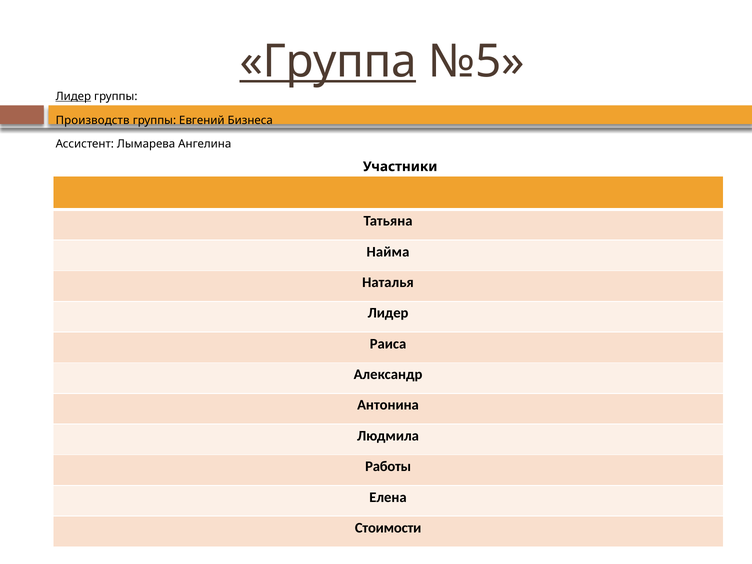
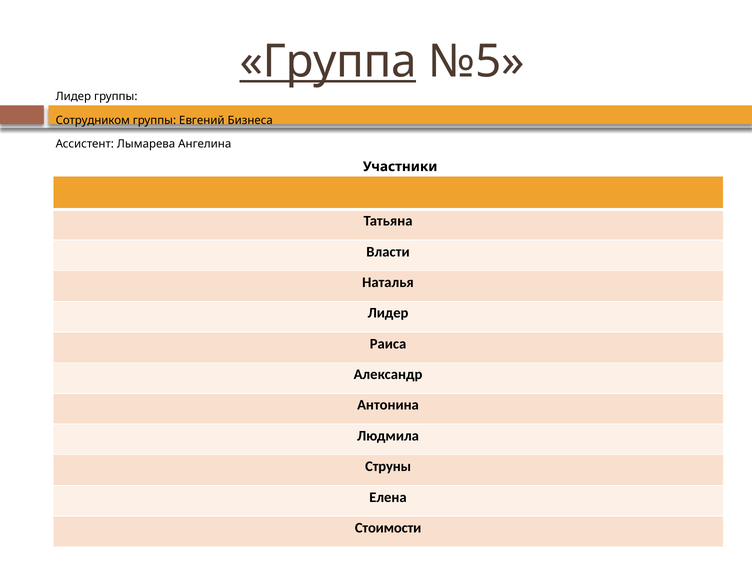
Лидер at (73, 96) underline: present -> none
Производств: Производств -> Сотрудником
Найма: Найма -> Власти
Работы: Работы -> Струны
